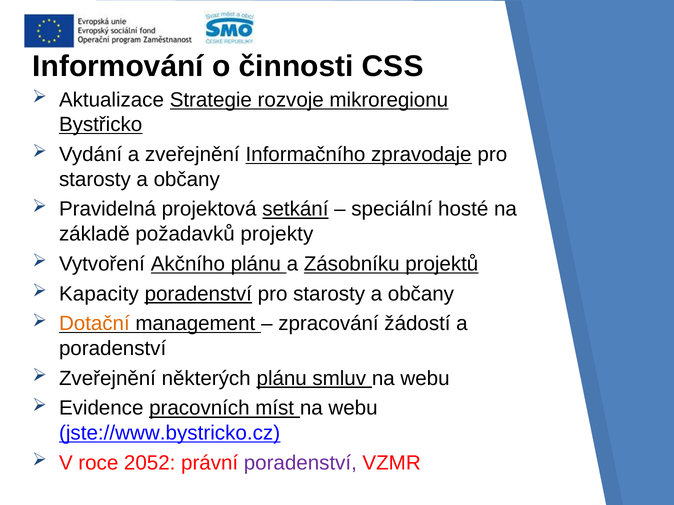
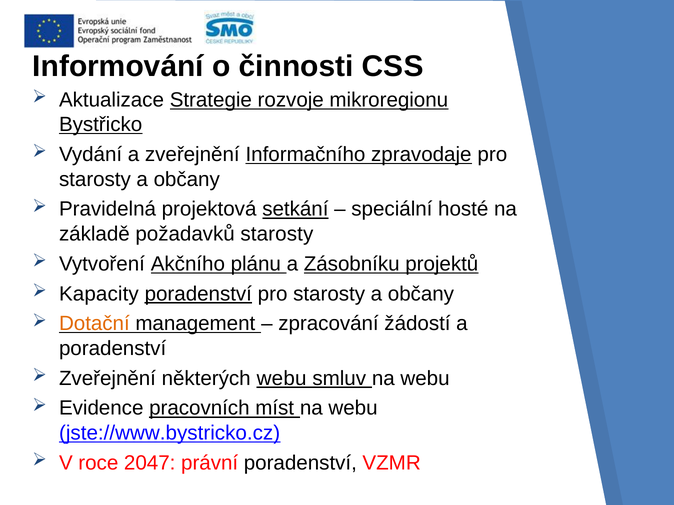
požadavků projekty: projekty -> starosty
některých plánu: plánu -> webu
2052: 2052 -> 2047
poradenství at (300, 463) colour: purple -> black
